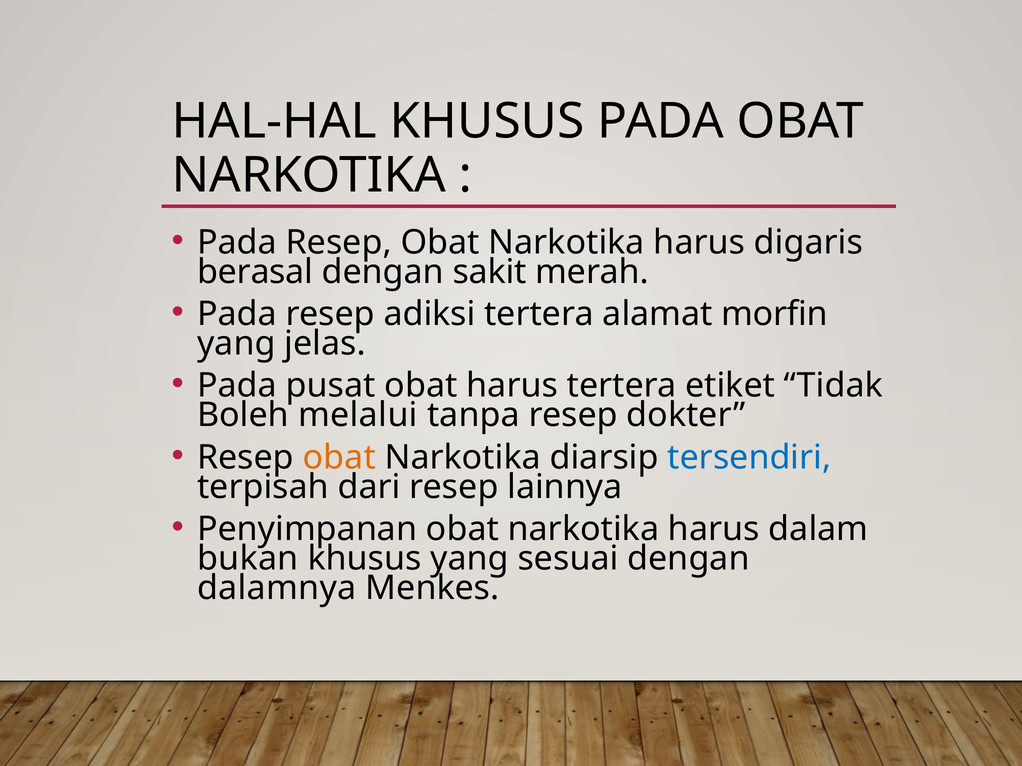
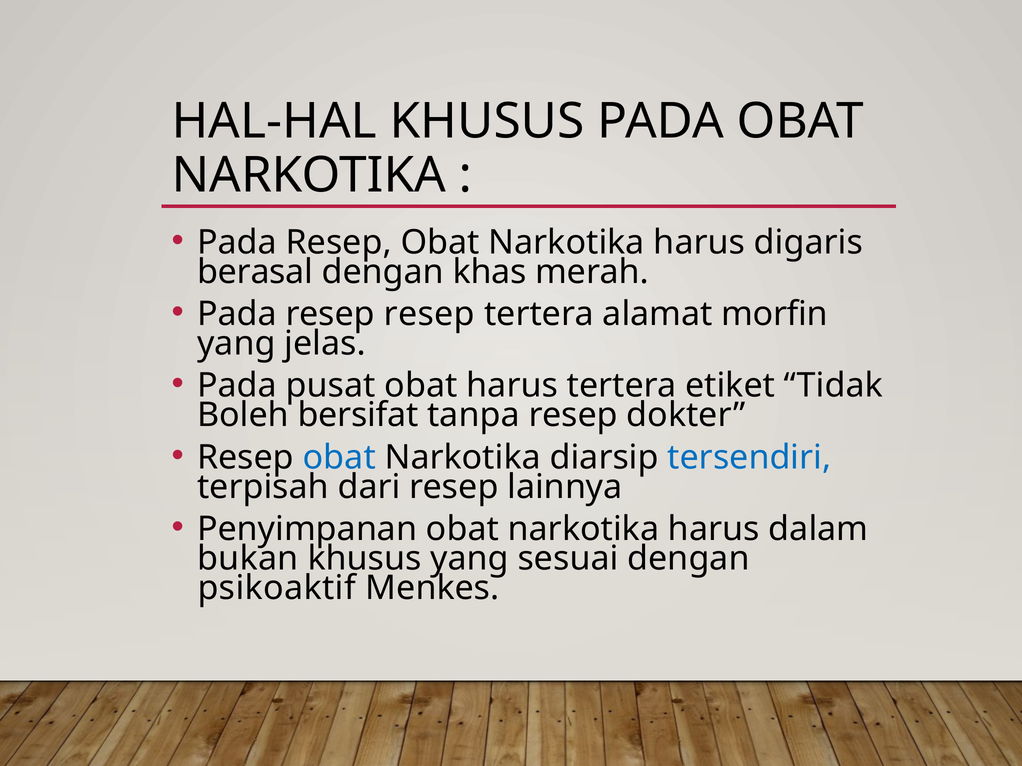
sakit: sakit -> khas
resep adiksi: adiksi -> resep
melalui: melalui -> bersifat
obat at (339, 458) colour: orange -> blue
dalamnya: dalamnya -> psikoaktif
